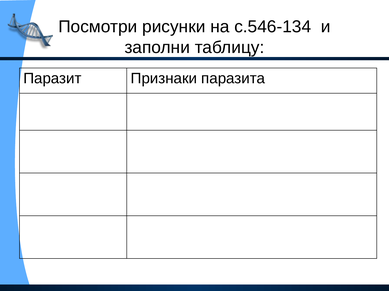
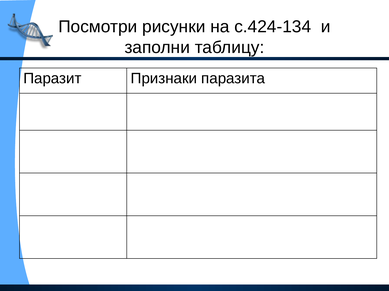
с.546-134: с.546-134 -> с.424-134
